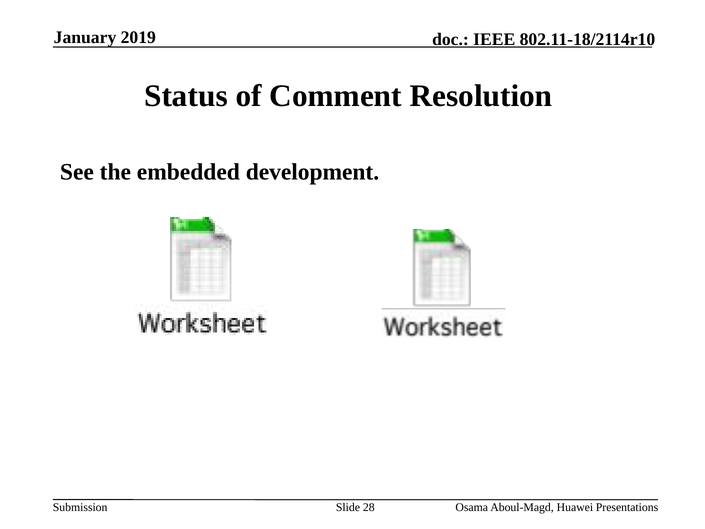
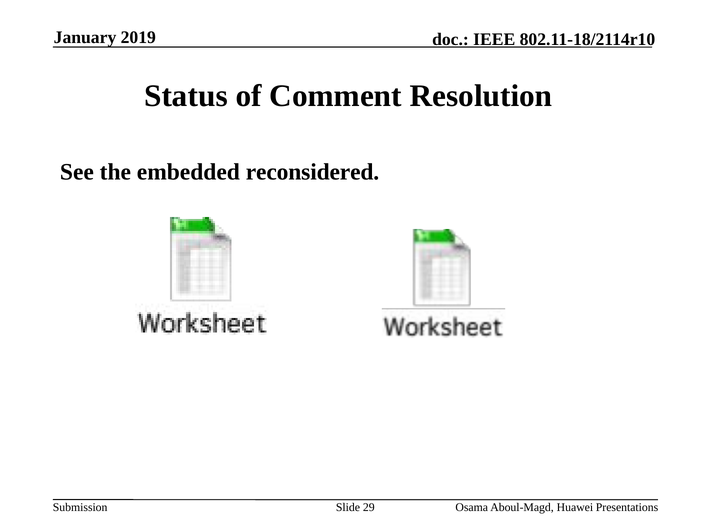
development: development -> reconsidered
28: 28 -> 29
